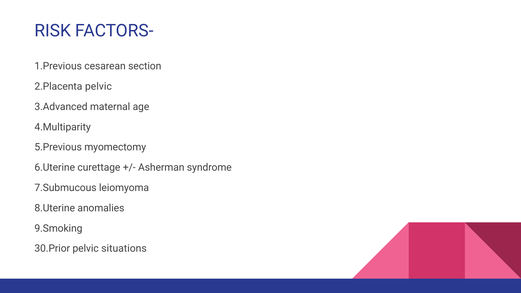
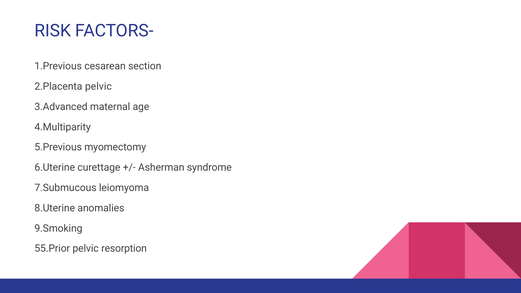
30.Prior: 30.Prior -> 55.Prior
situations: situations -> resorption
